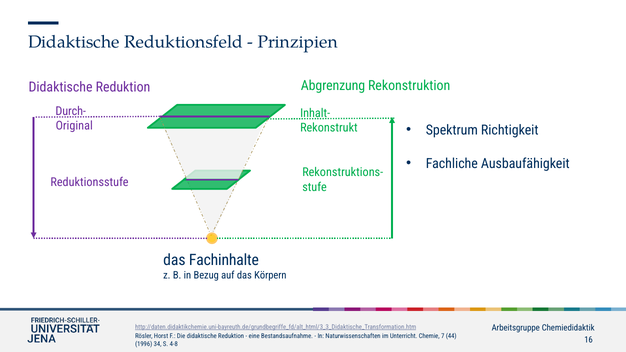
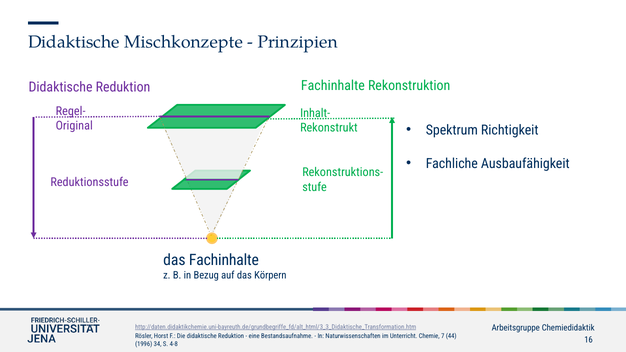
Reduktionsfeld: Reduktionsfeld -> Mischkonzepte
Reduktion Abgrenzung: Abgrenzung -> Fachinhalte
Durch-: Durch- -> Regel-
